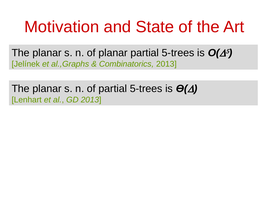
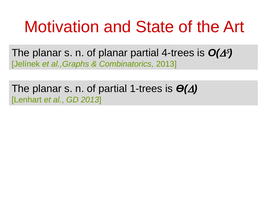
planar partial 5-trees: 5-trees -> 4-trees
of partial 5-trees: 5-trees -> 1-trees
